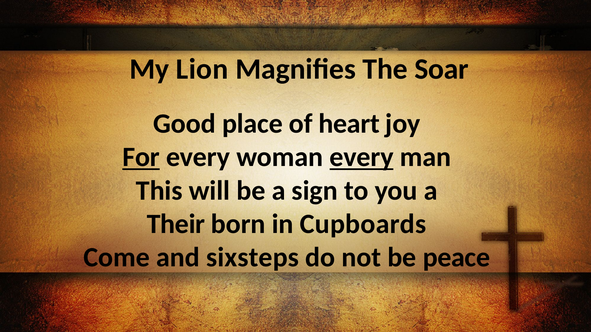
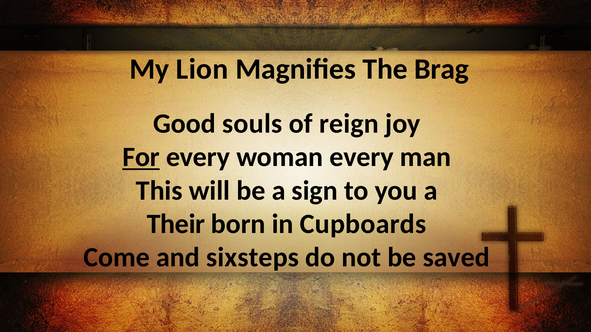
Soar: Soar -> Brag
place: place -> souls
heart: heart -> reign
every at (362, 157) underline: present -> none
peace: peace -> saved
